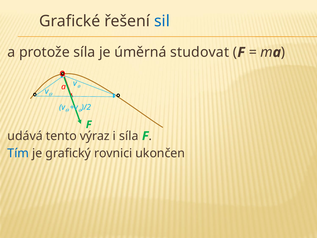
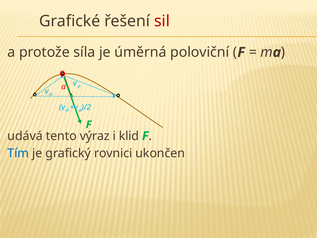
sil colour: blue -> red
studovat: studovat -> poloviční
i síla: síla -> klid
